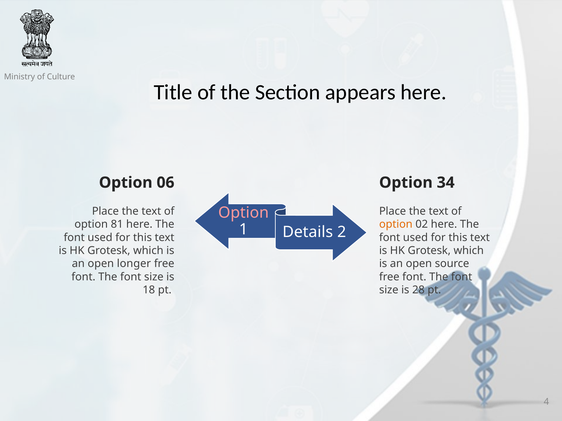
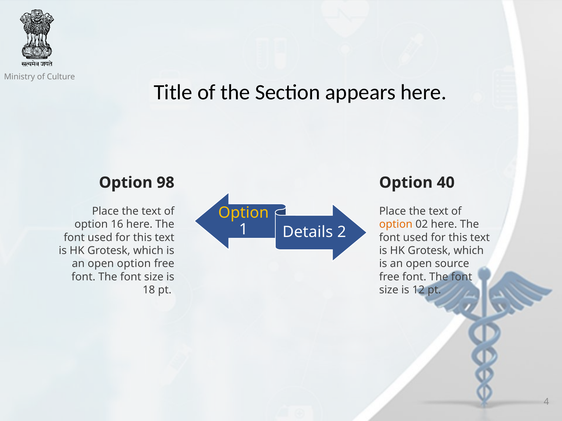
06: 06 -> 98
34: 34 -> 40
Option at (244, 213) colour: pink -> yellow
81: 81 -> 16
open longer: longer -> option
28: 28 -> 12
